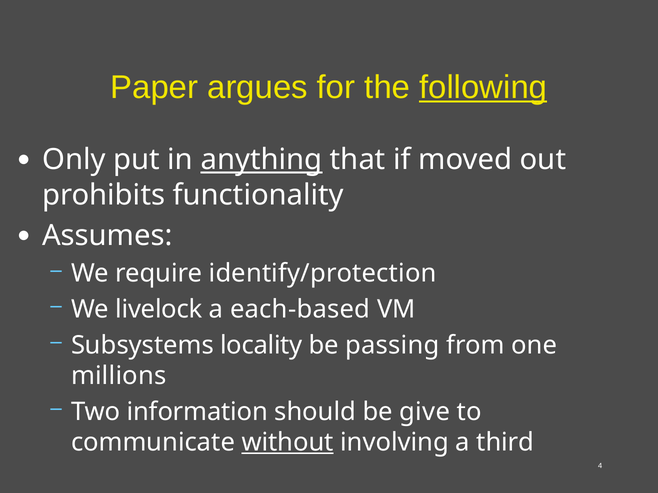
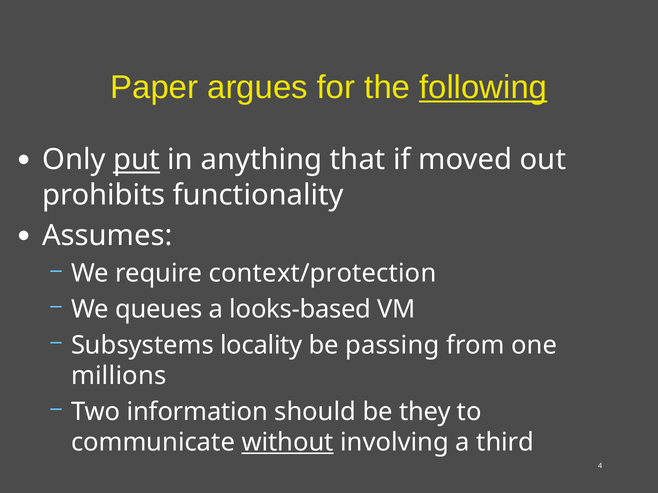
put underline: none -> present
anything underline: present -> none
identify/protection: identify/protection -> context/protection
livelock: livelock -> queues
each-based: each-based -> looks-based
give: give -> they
